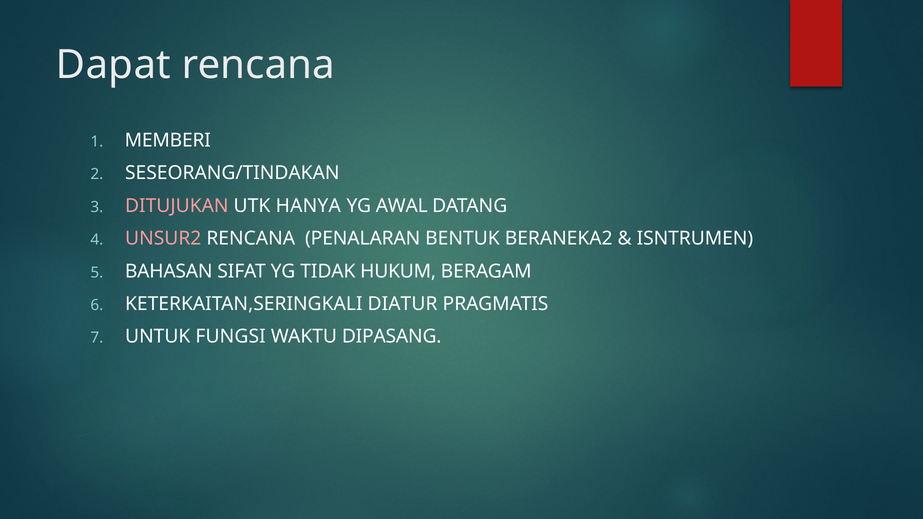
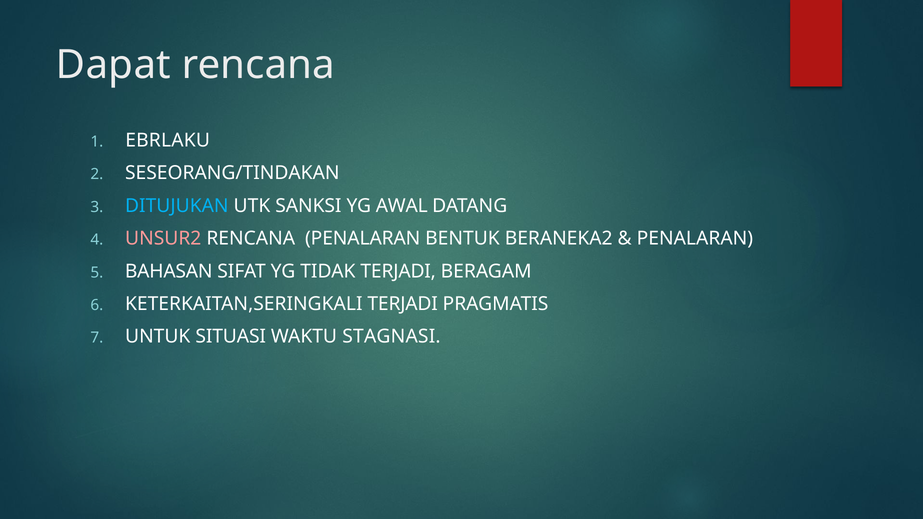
MEMBERI: MEMBERI -> EBRLAKU
DITUJUKAN colour: pink -> light blue
HANYA: HANYA -> SANKSI
ISNTRUMEN at (695, 239): ISNTRUMEN -> PENALARAN
TIDAK HUKUM: HUKUM -> TERJADI
KETERKAITAN,SERINGKALI DIATUR: DIATUR -> TERJADI
FUNGSI: FUNGSI -> SITUASI
DIPASANG: DIPASANG -> STAGNASI
